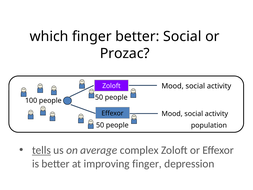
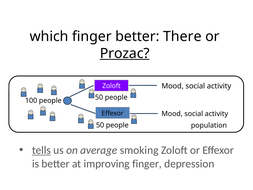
better Social: Social -> There
Prozac underline: none -> present
complex: complex -> smoking
